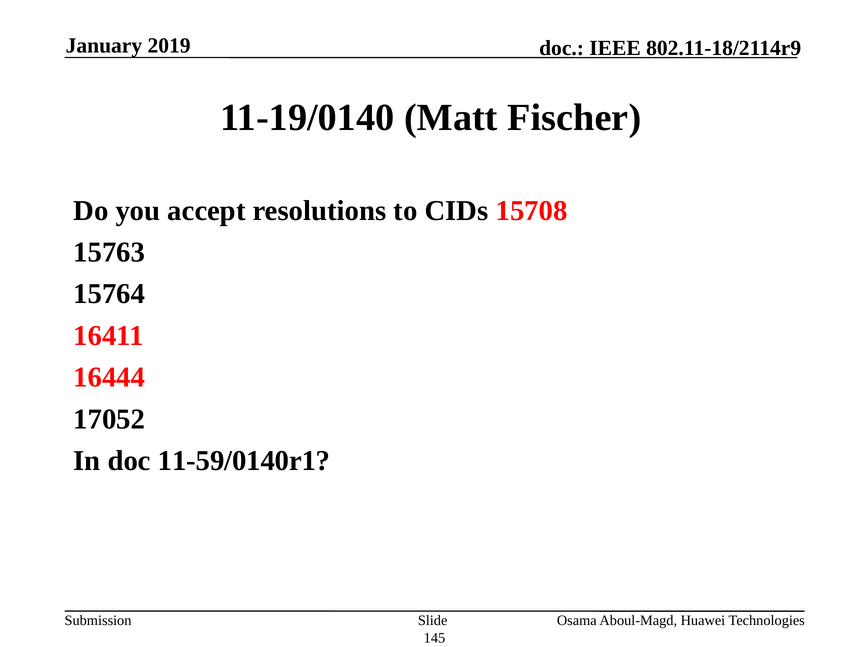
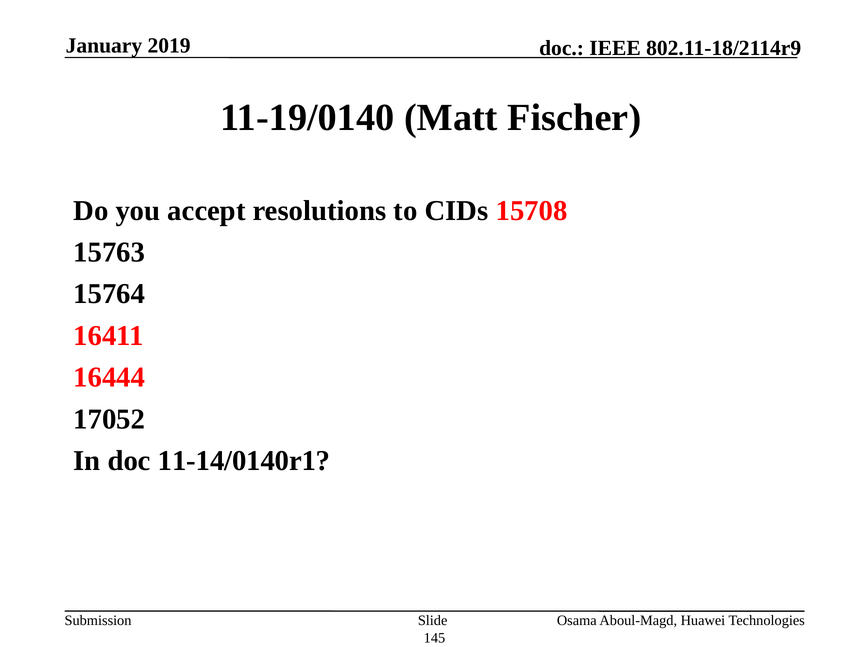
11-59/0140r1: 11-59/0140r1 -> 11-14/0140r1
